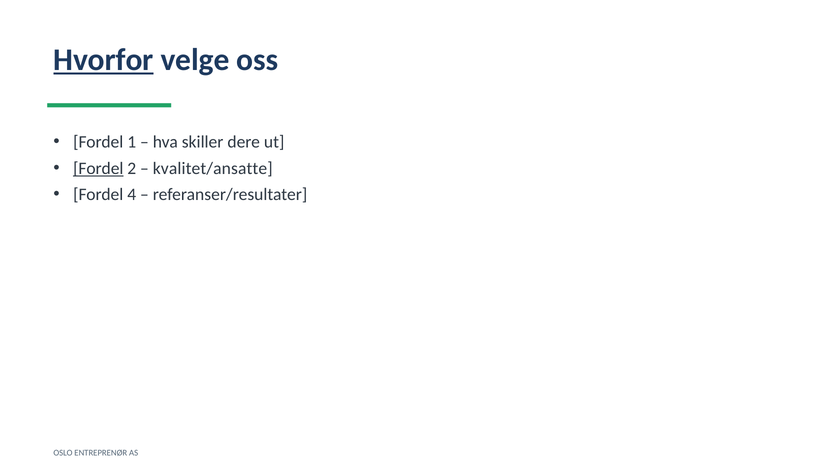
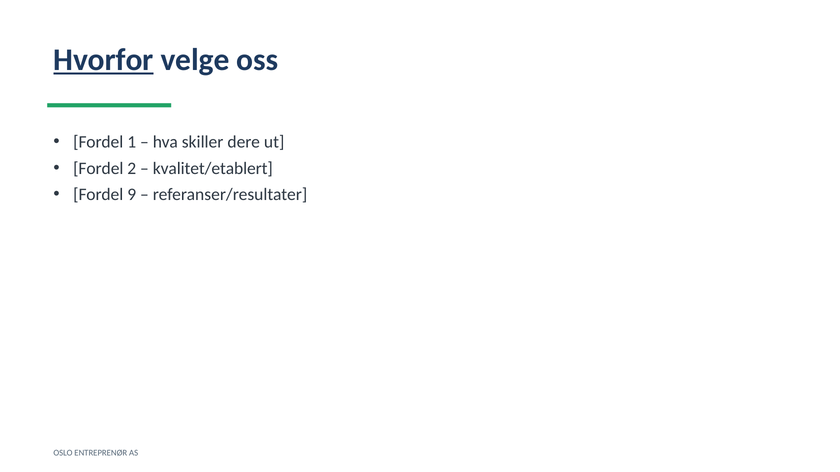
Fordel at (98, 169) underline: present -> none
kvalitet/ansatte: kvalitet/ansatte -> kvalitet/etablert
4: 4 -> 9
